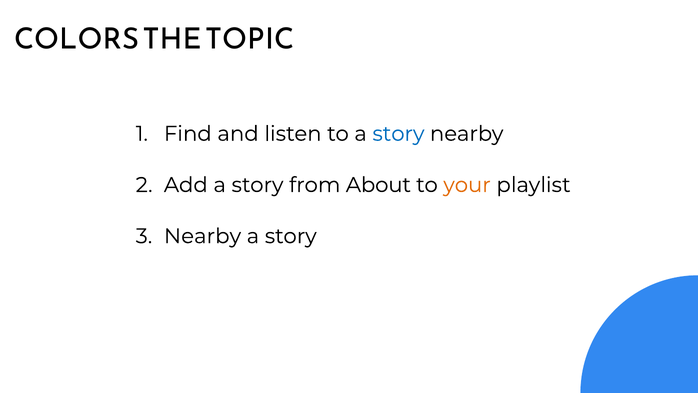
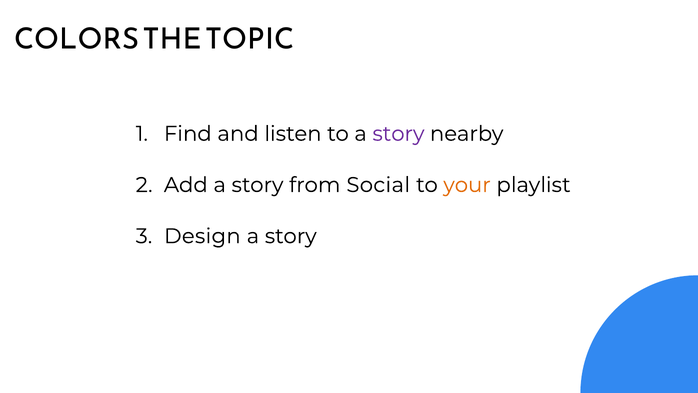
story at (398, 134) colour: blue -> purple
About: About -> Social
Nearby at (202, 236): Nearby -> Design
